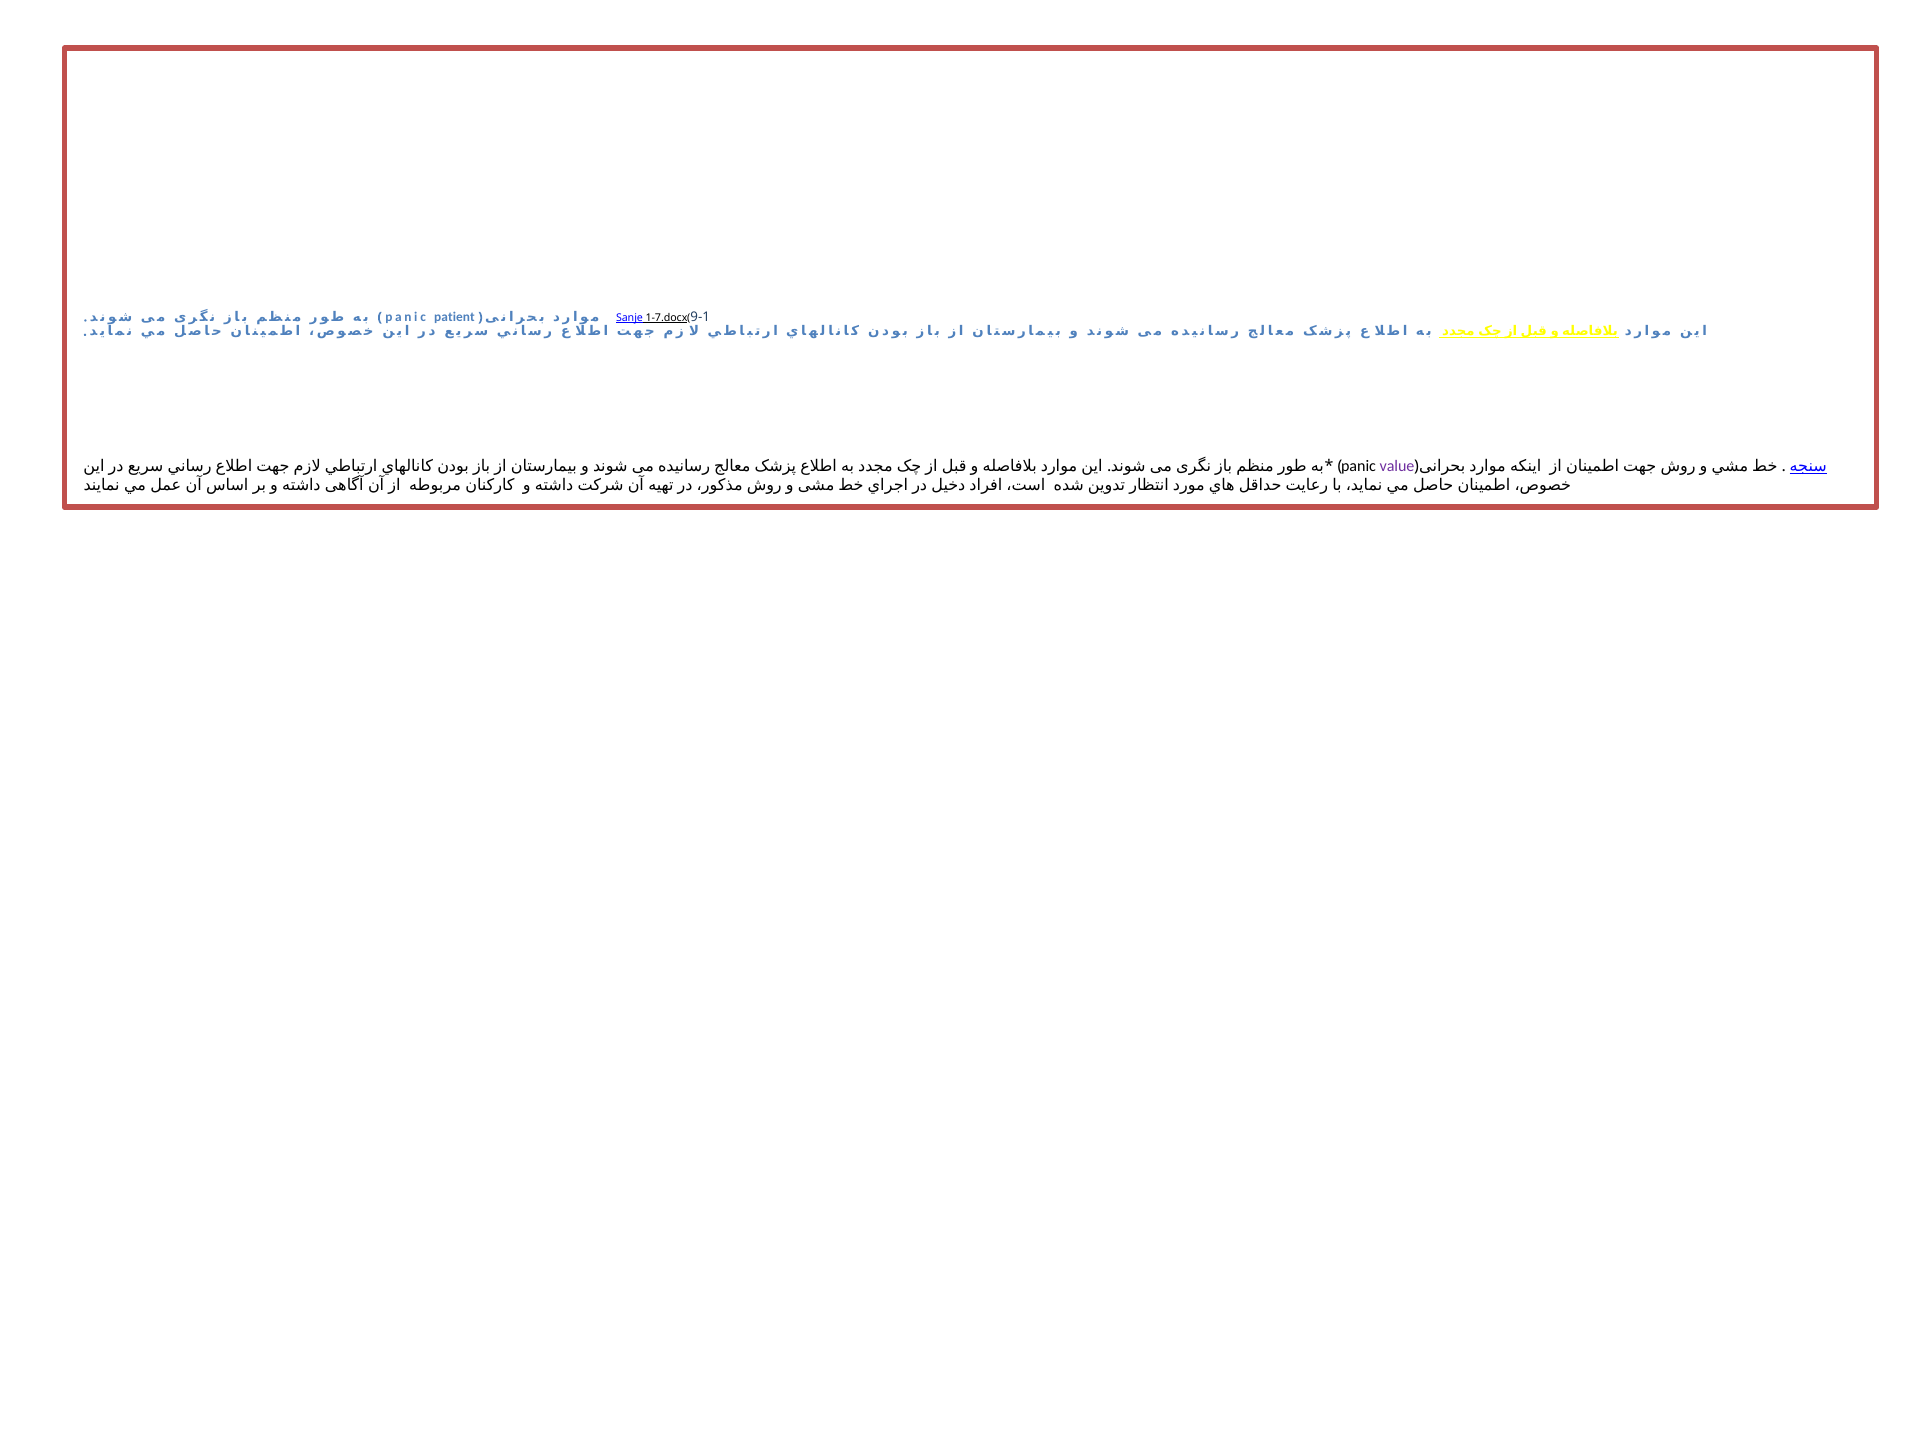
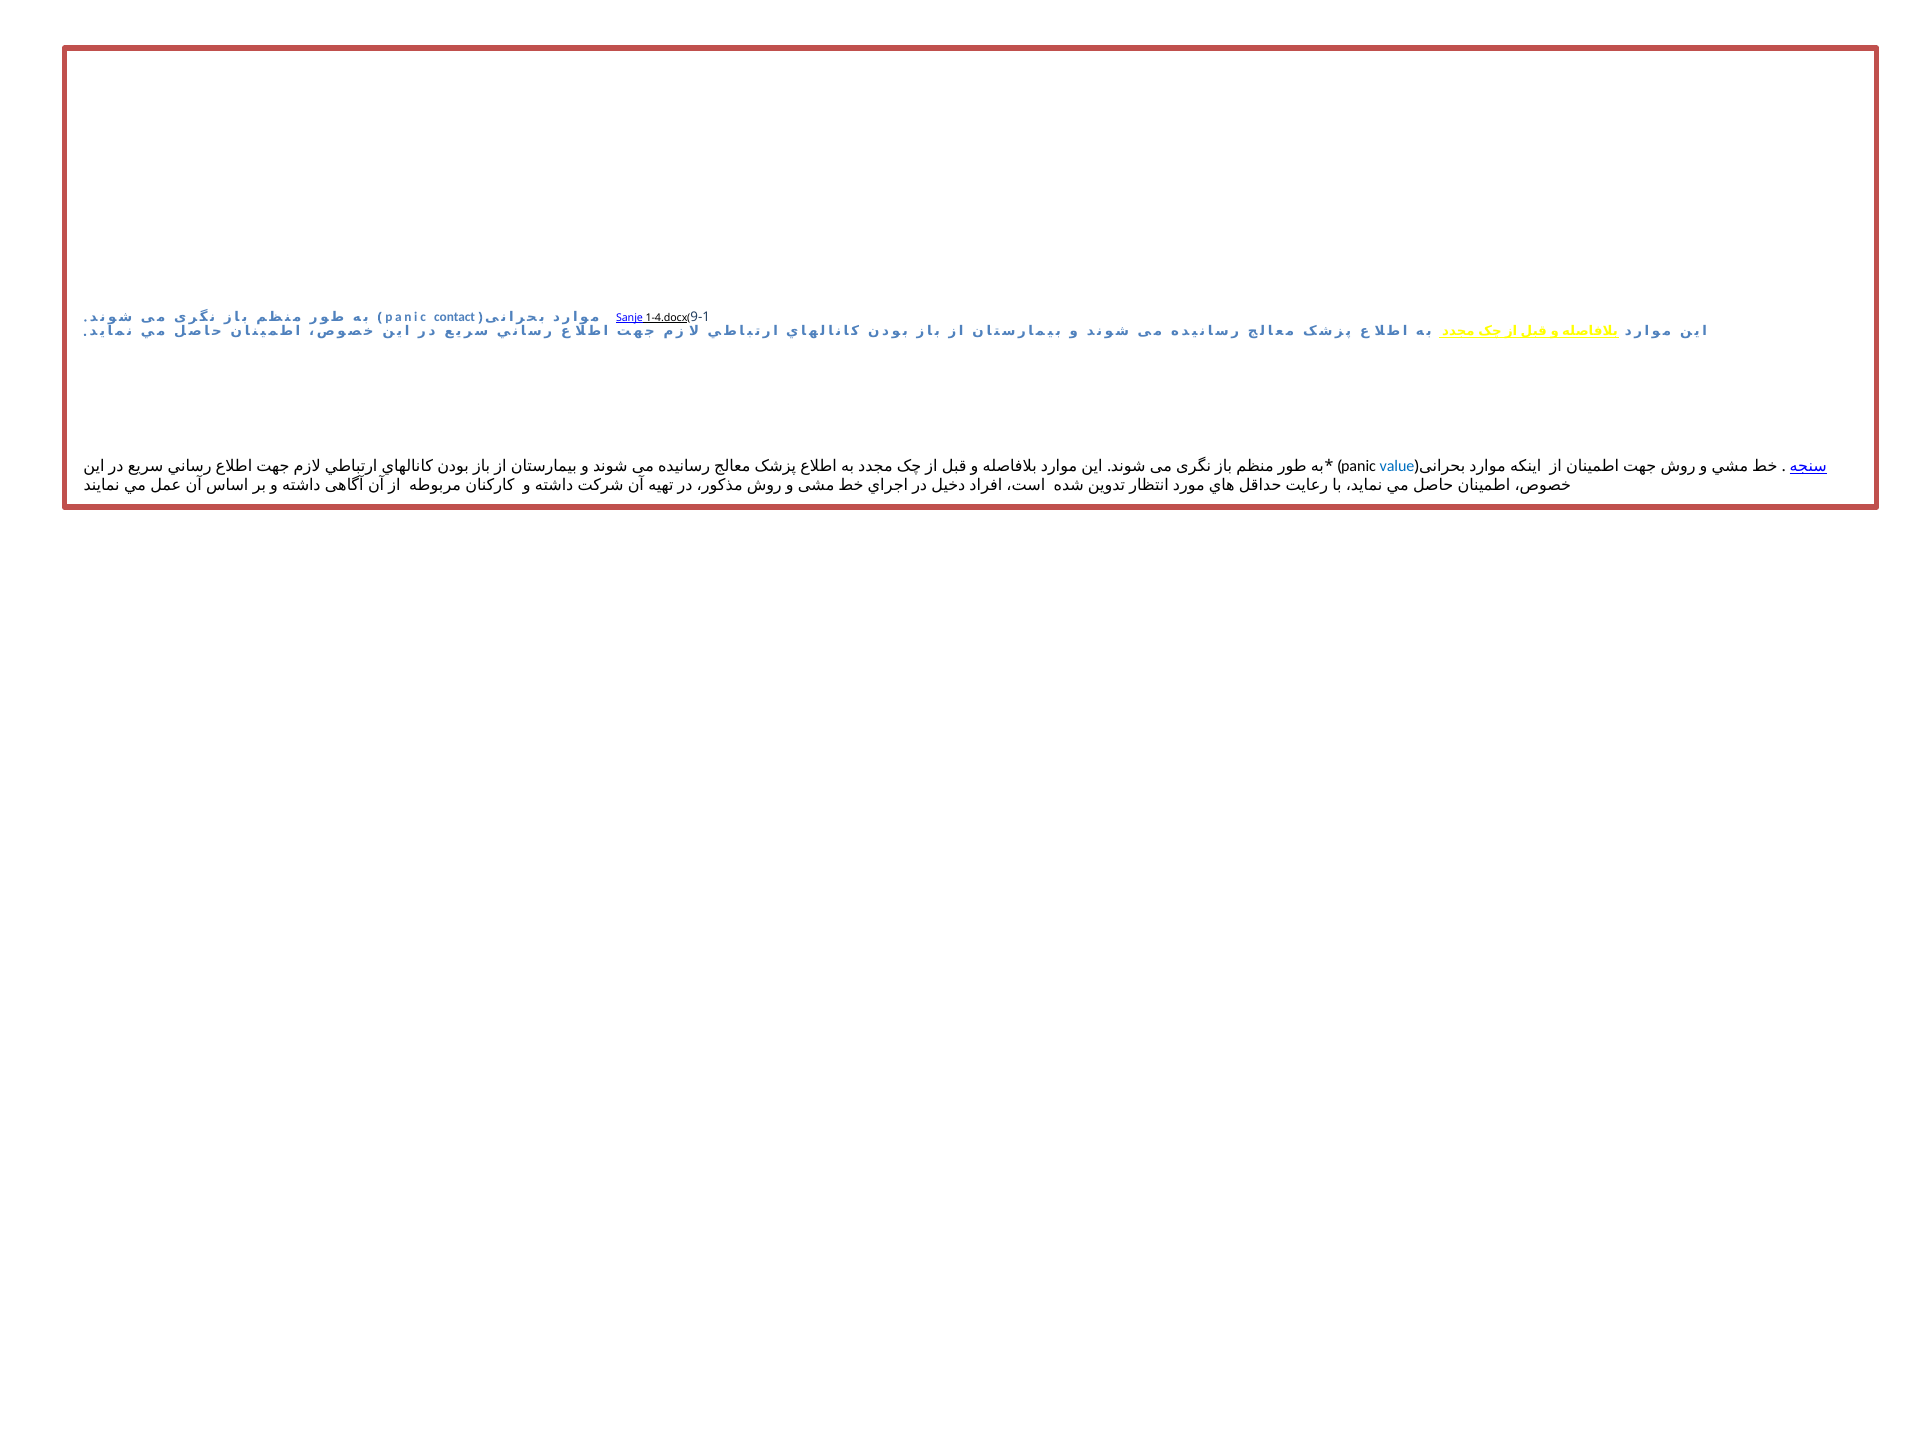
patient: patient -> contact
1-7.docx: 1-7.docx -> 1-4.docx
value colour: purple -> blue
